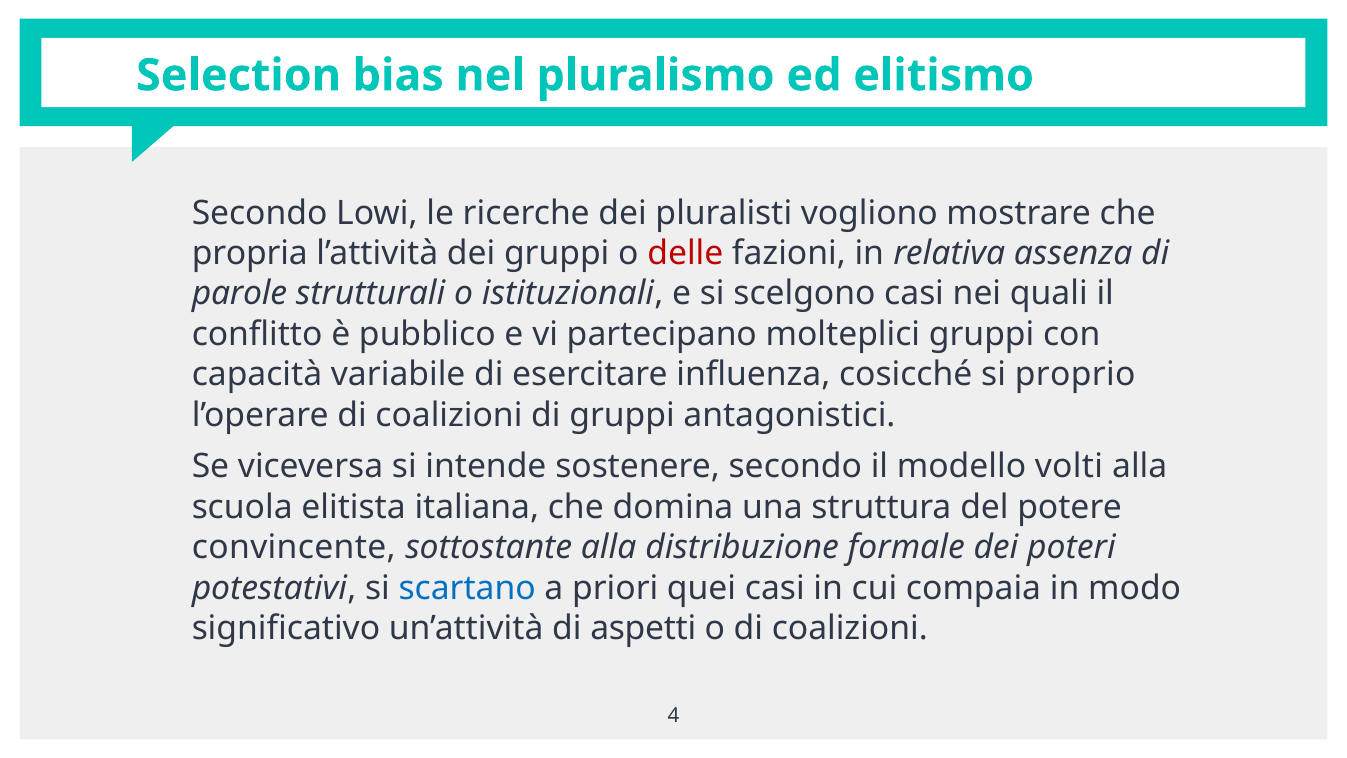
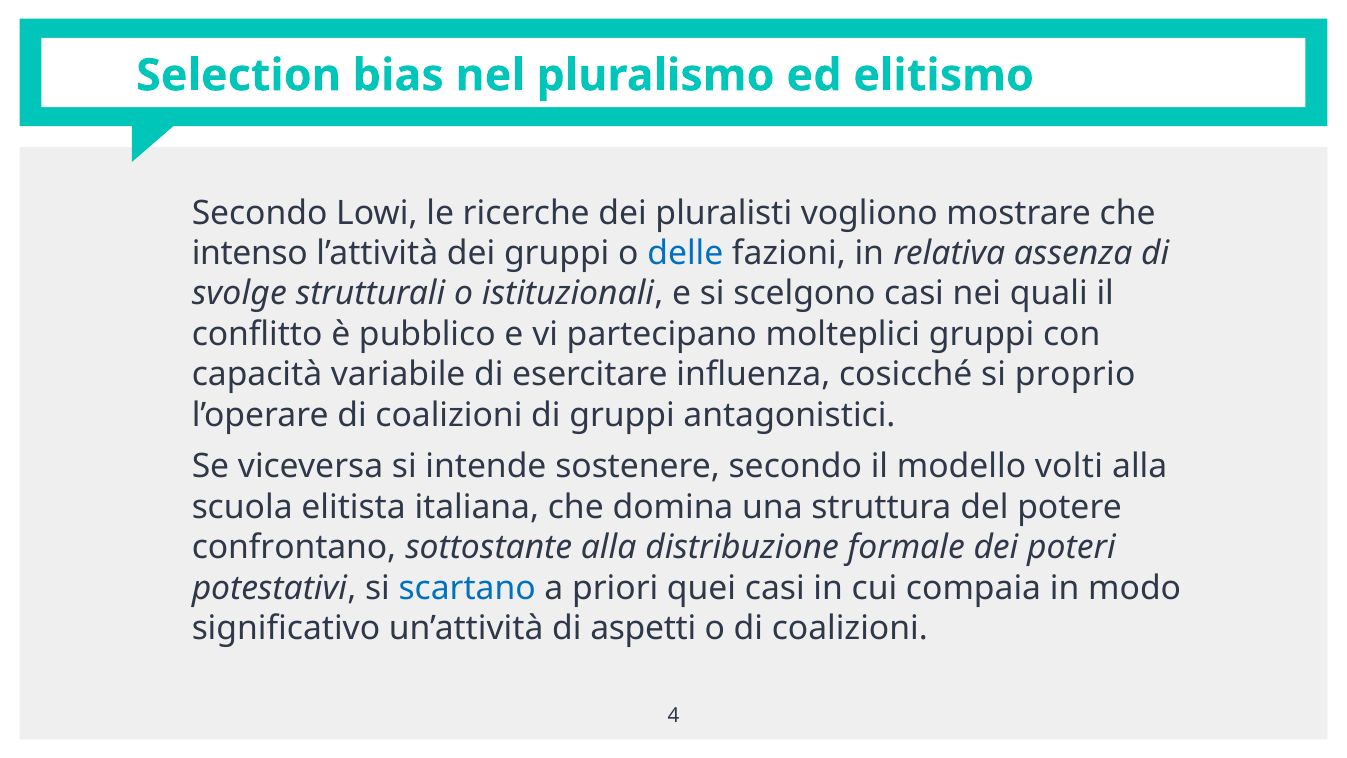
propria: propria -> intenso
delle colour: red -> blue
parole: parole -> svolge
convincente: convincente -> confrontano
